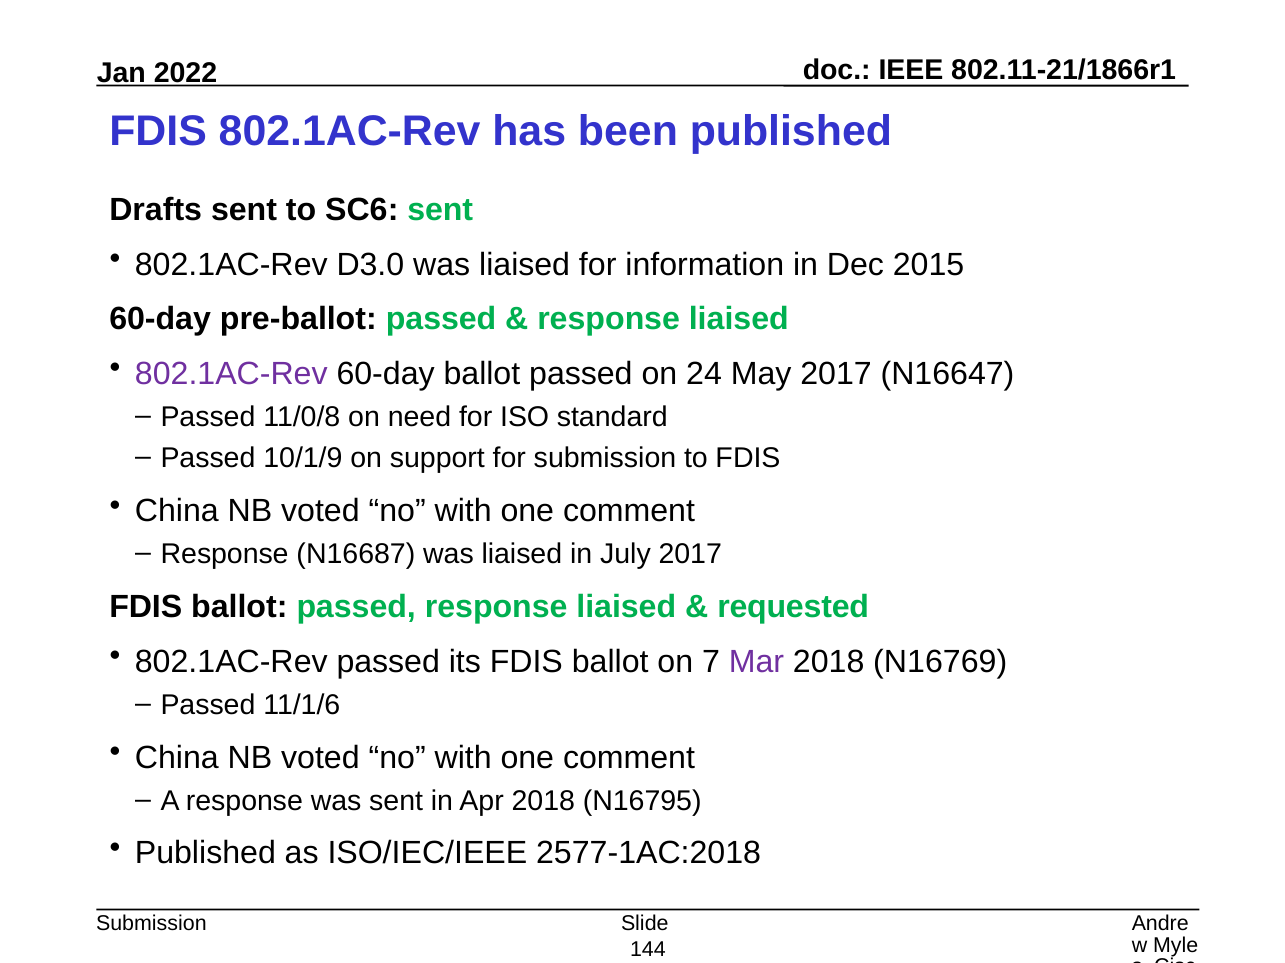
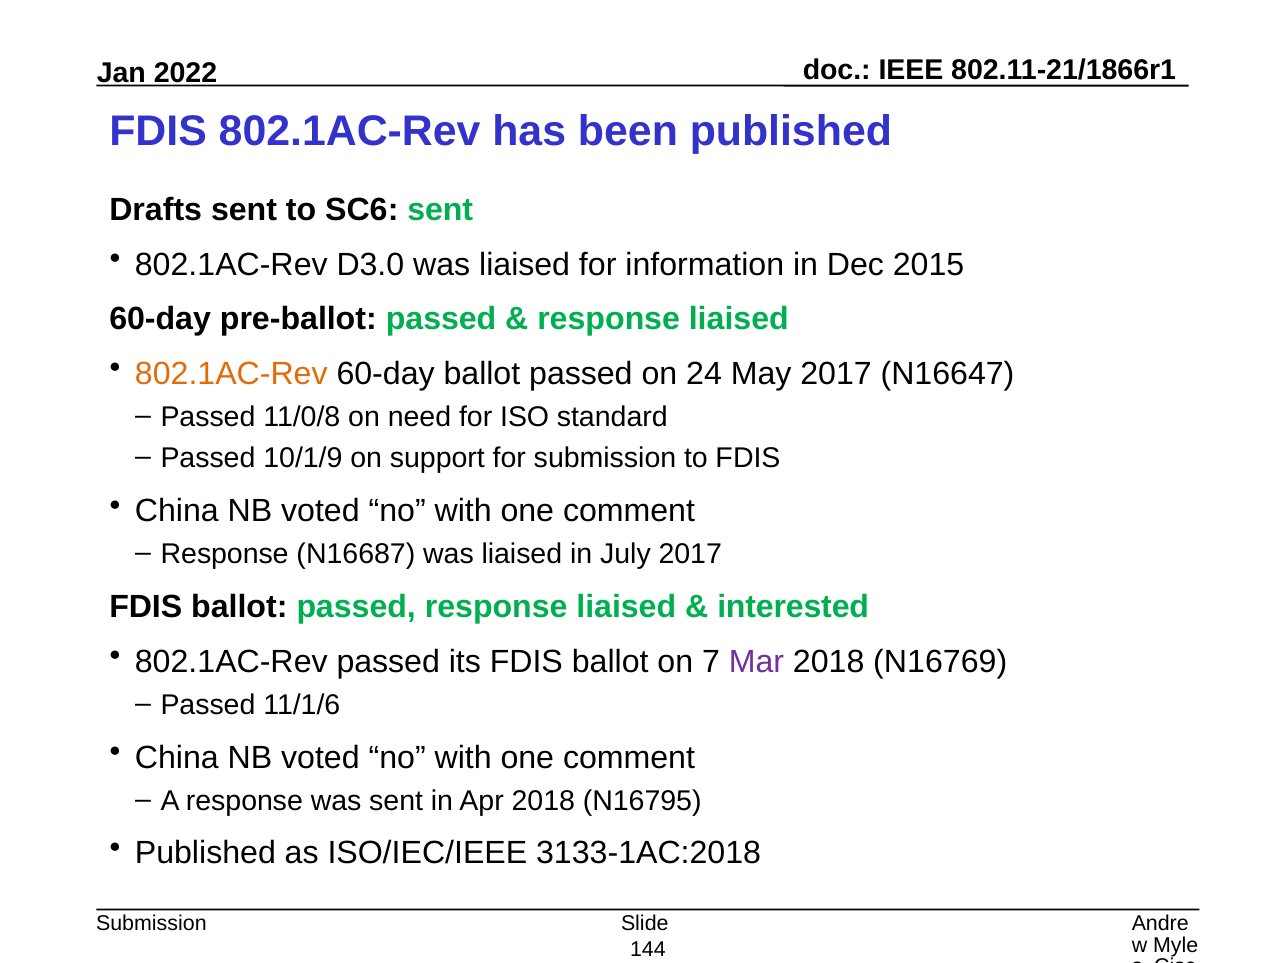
802.1AC-Rev at (231, 374) colour: purple -> orange
requested: requested -> interested
2577-1AC:2018: 2577-1AC:2018 -> 3133-1AC:2018
